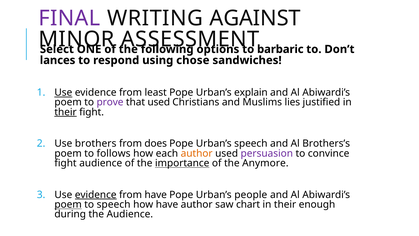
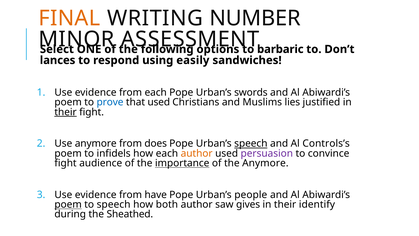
FINAL colour: purple -> orange
AGAINST: AGAINST -> NUMBER
chose: chose -> easily
Use at (63, 92) underline: present -> none
from least: least -> each
explain: explain -> swords
prove colour: purple -> blue
Use brothers: brothers -> anymore
speech at (251, 143) underline: none -> present
Brothers’s: Brothers’s -> Controls’s
follows: follows -> infidels
evidence at (96, 195) underline: present -> none
how have: have -> both
chart: chart -> gives
enough: enough -> identify
the Audience: Audience -> Sheathed
